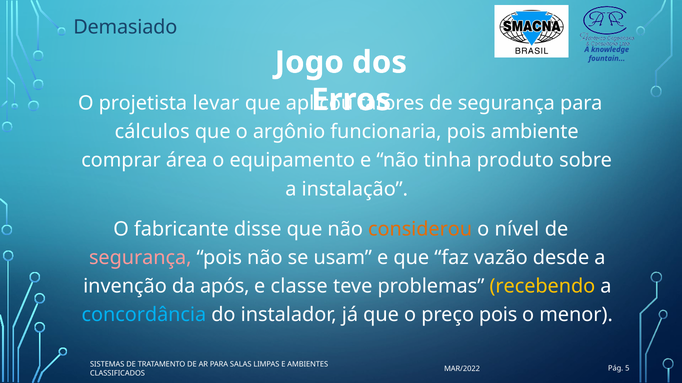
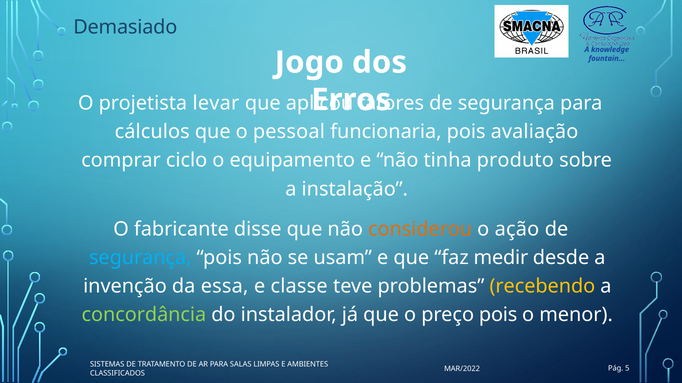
argônio: argônio -> pessoal
ambiente: ambiente -> avaliação
área: área -> ciclo
nível: nível -> ação
segurança at (140, 258) colour: pink -> light blue
vazão: vazão -> medir
após: após -> essa
concordância colour: light blue -> light green
